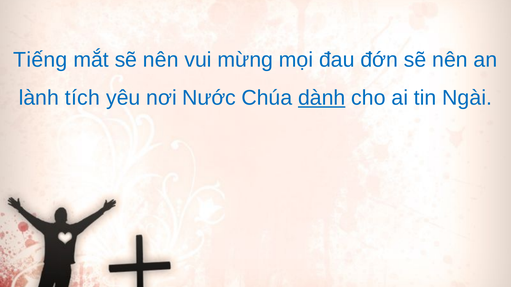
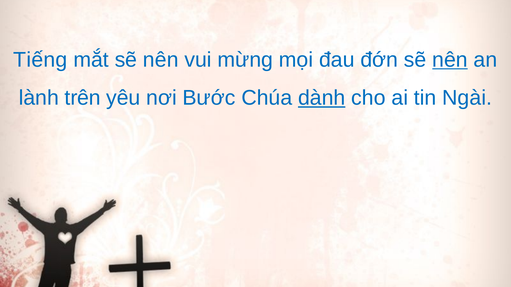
nên at (450, 60) underline: none -> present
tích: tích -> trên
Nước: Nước -> Bước
